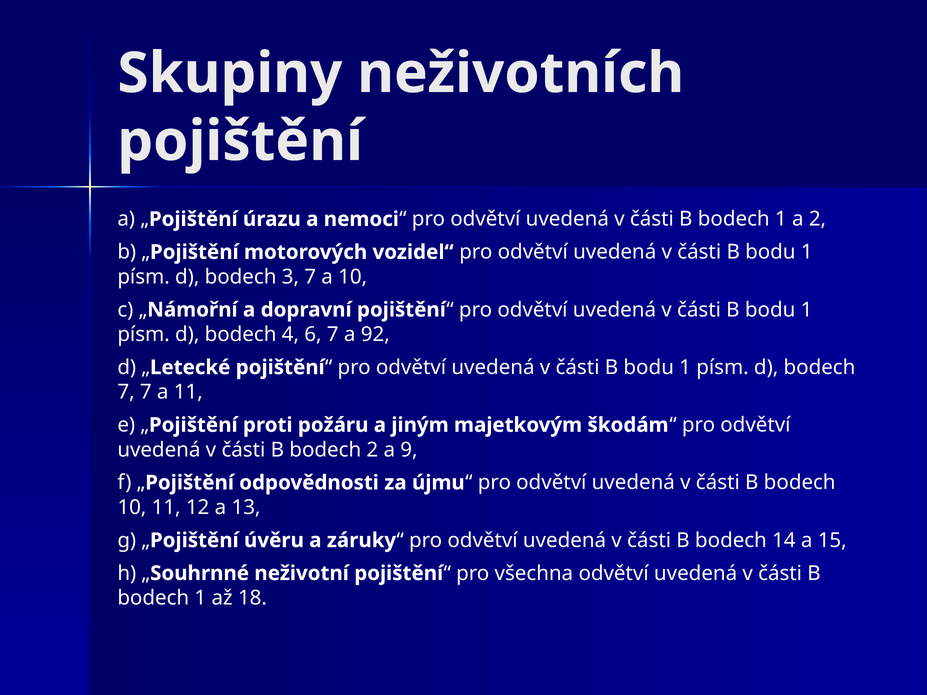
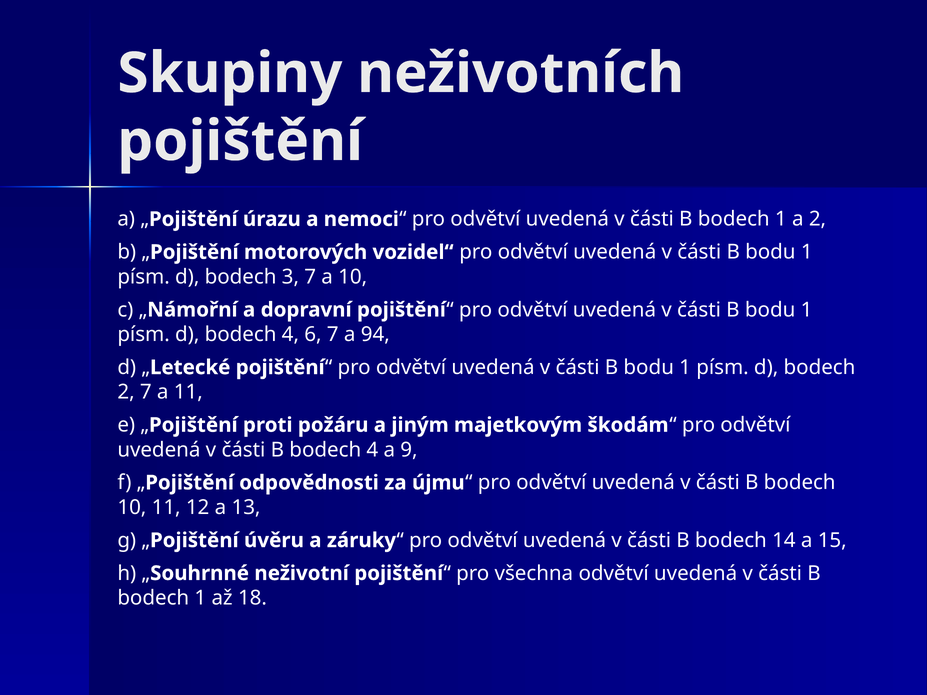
92: 92 -> 94
7 at (126, 392): 7 -> 2
B bodech 2: 2 -> 4
